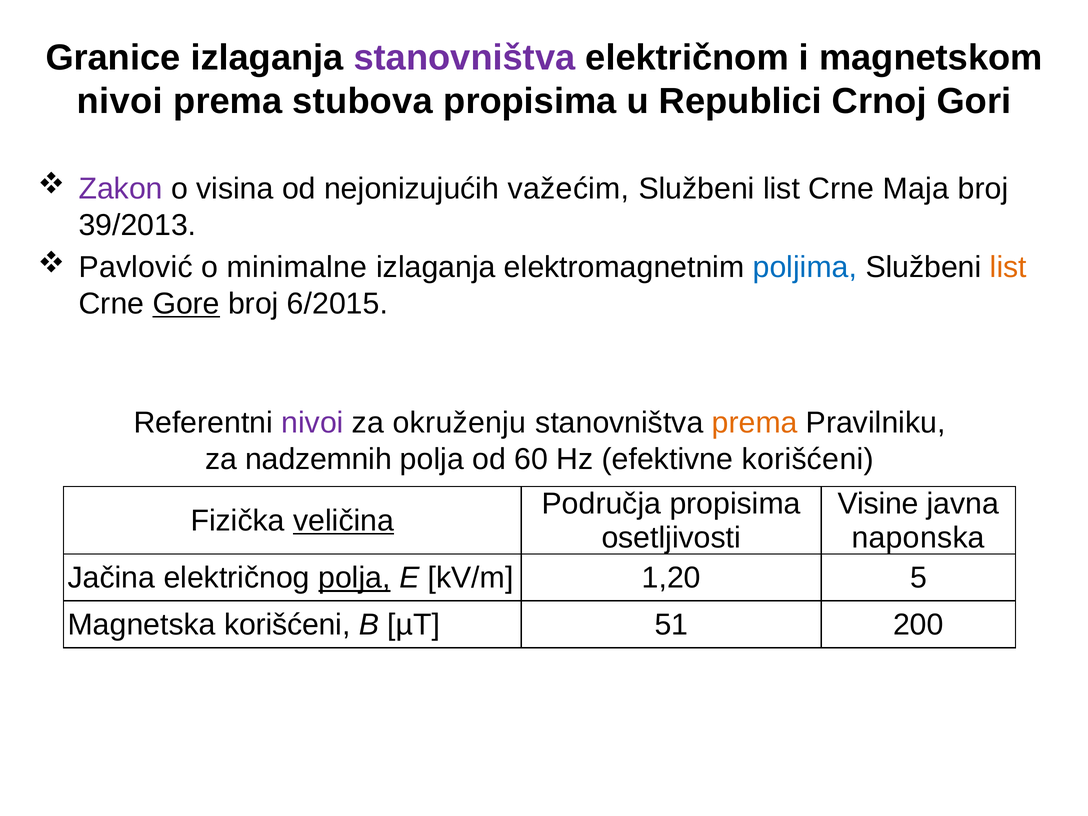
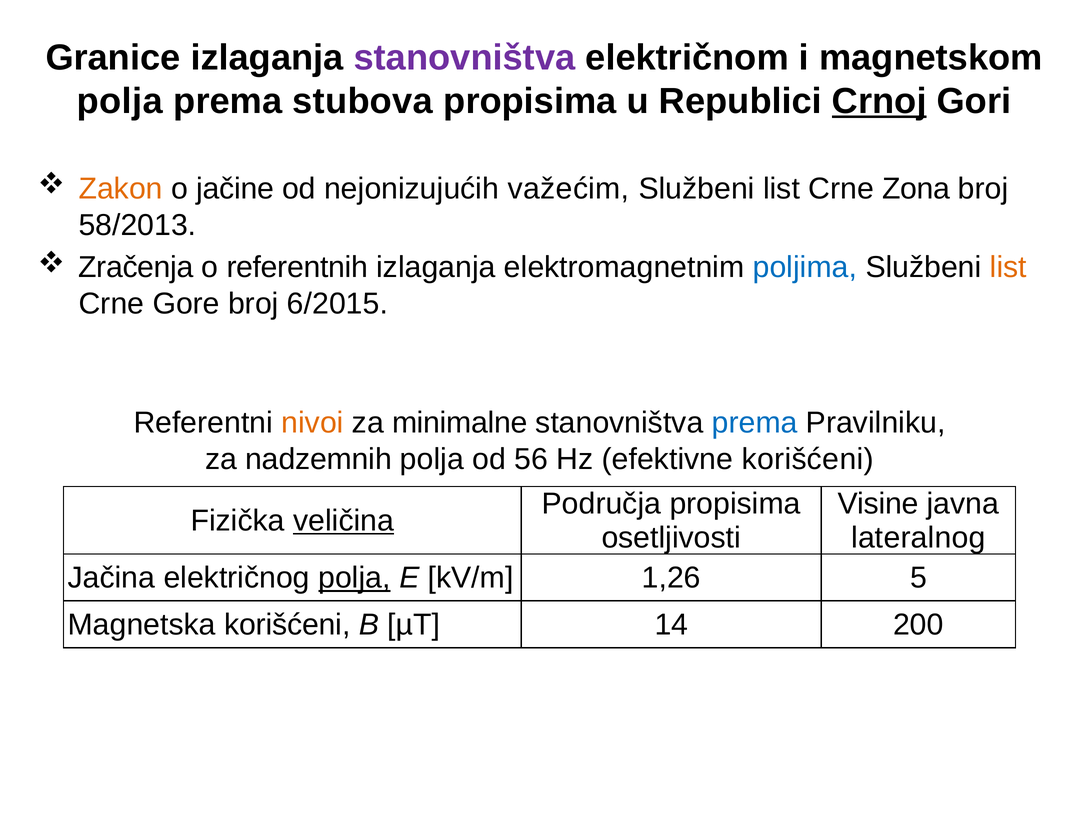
nivoi at (120, 101): nivoi -> polja
Crnoj underline: none -> present
Zakon colour: purple -> orange
visina: visina -> jačine
Maja: Maja -> Zona
39/2013: 39/2013 -> 58/2013
Pavlović: Pavlović -> Zračenja
minimalne: minimalne -> referentnih
Gore underline: present -> none
nivoi at (312, 423) colour: purple -> orange
okruženju: okruženju -> minimalne
prema at (755, 423) colour: orange -> blue
60: 60 -> 56
naponska: naponska -> lateralnog
1,20: 1,20 -> 1,26
51: 51 -> 14
